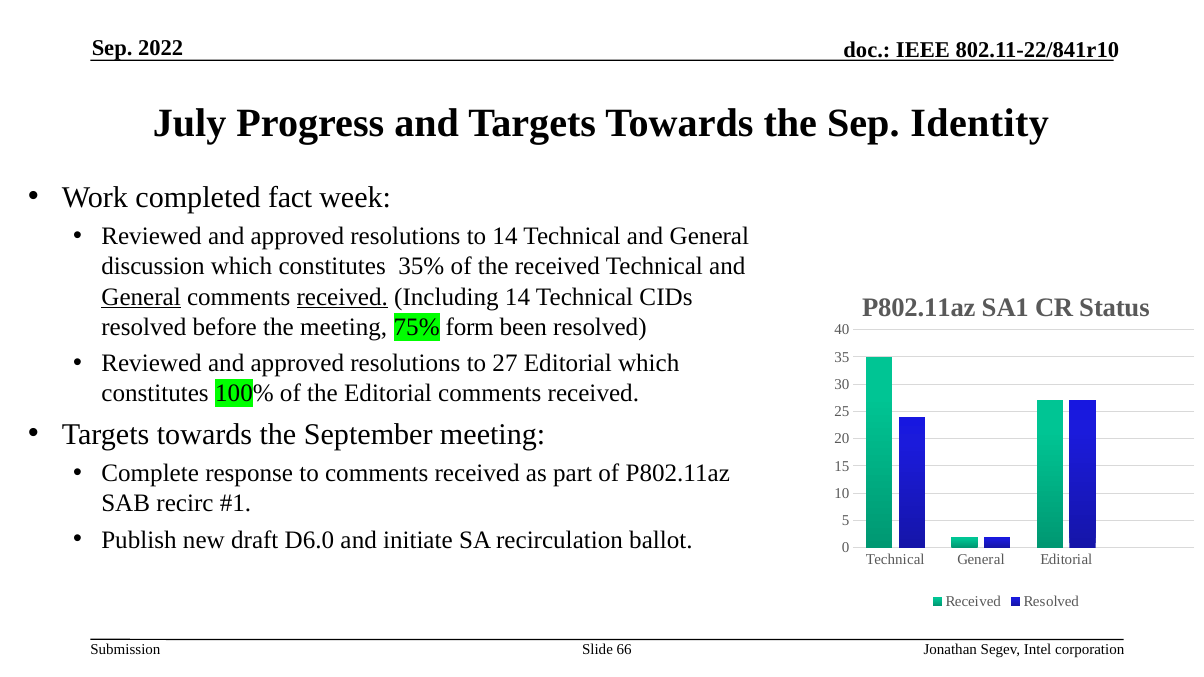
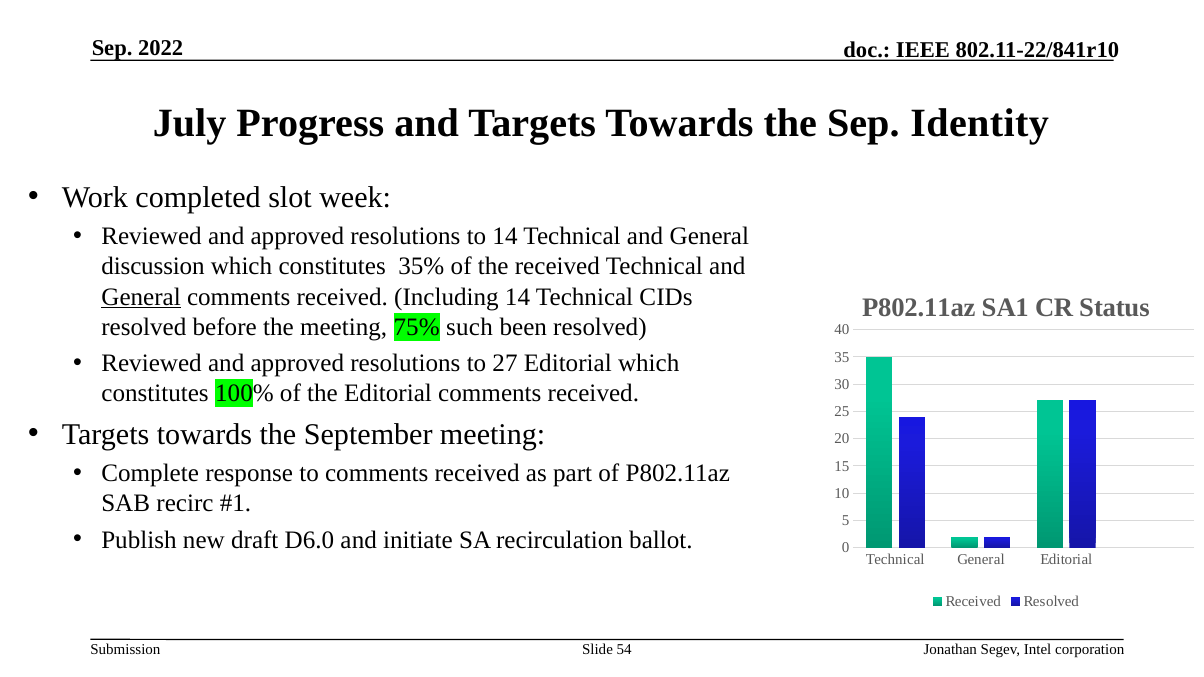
fact: fact -> slot
received at (342, 297) underline: present -> none
form: form -> such
66: 66 -> 54
